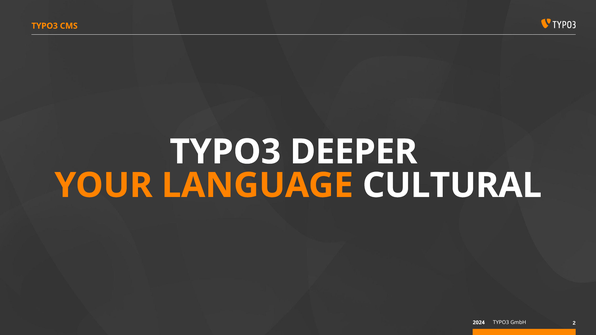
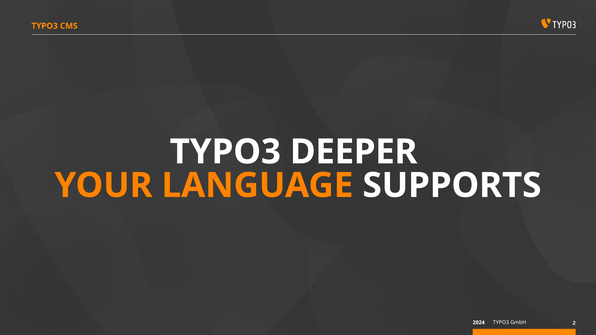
CULTURAL: CULTURAL -> SUPPORTS
